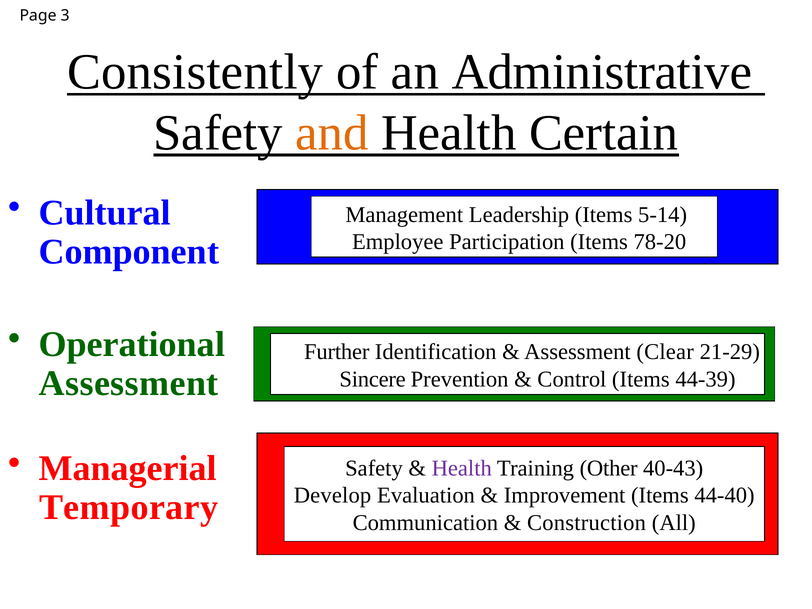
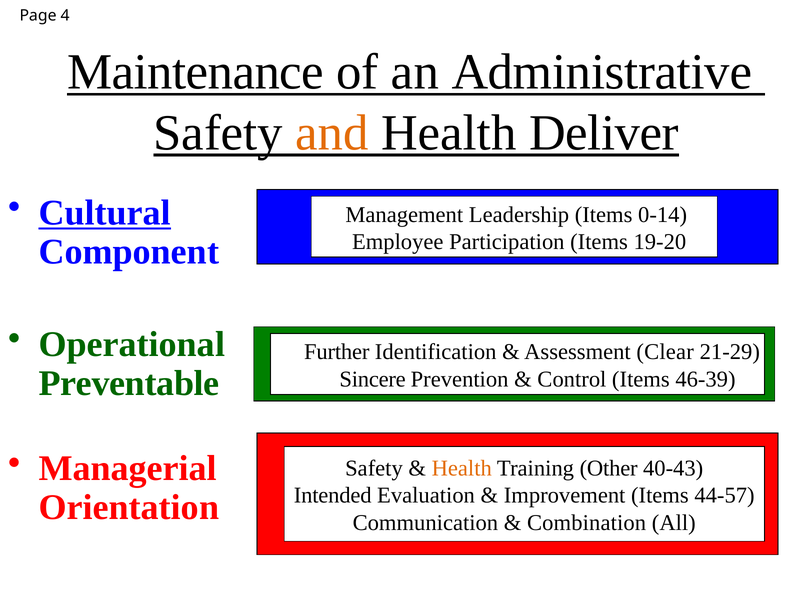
3: 3 -> 4
Consistently: Consistently -> Maintenance
Certain: Certain -> Deliver
Cultural underline: none -> present
5-14: 5-14 -> 0-14
78-20: 78-20 -> 19-20
Assessment at (129, 383): Assessment -> Preventable
44-39: 44-39 -> 46-39
Health at (462, 468) colour: purple -> orange
Develop: Develop -> Intended
44-40: 44-40 -> 44-57
Temporary: Temporary -> Orientation
Construction: Construction -> Combination
